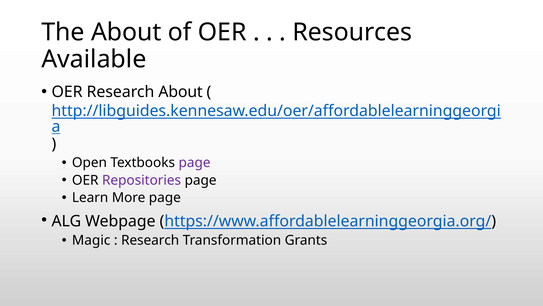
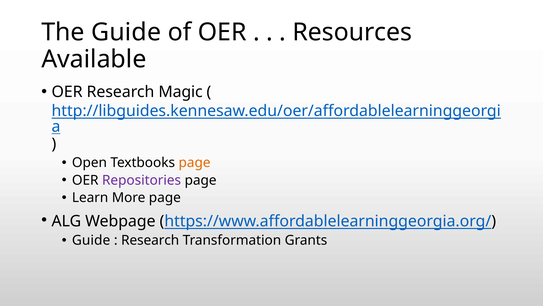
The About: About -> Guide
Research About: About -> Magic
page at (195, 162) colour: purple -> orange
Magic at (91, 240): Magic -> Guide
